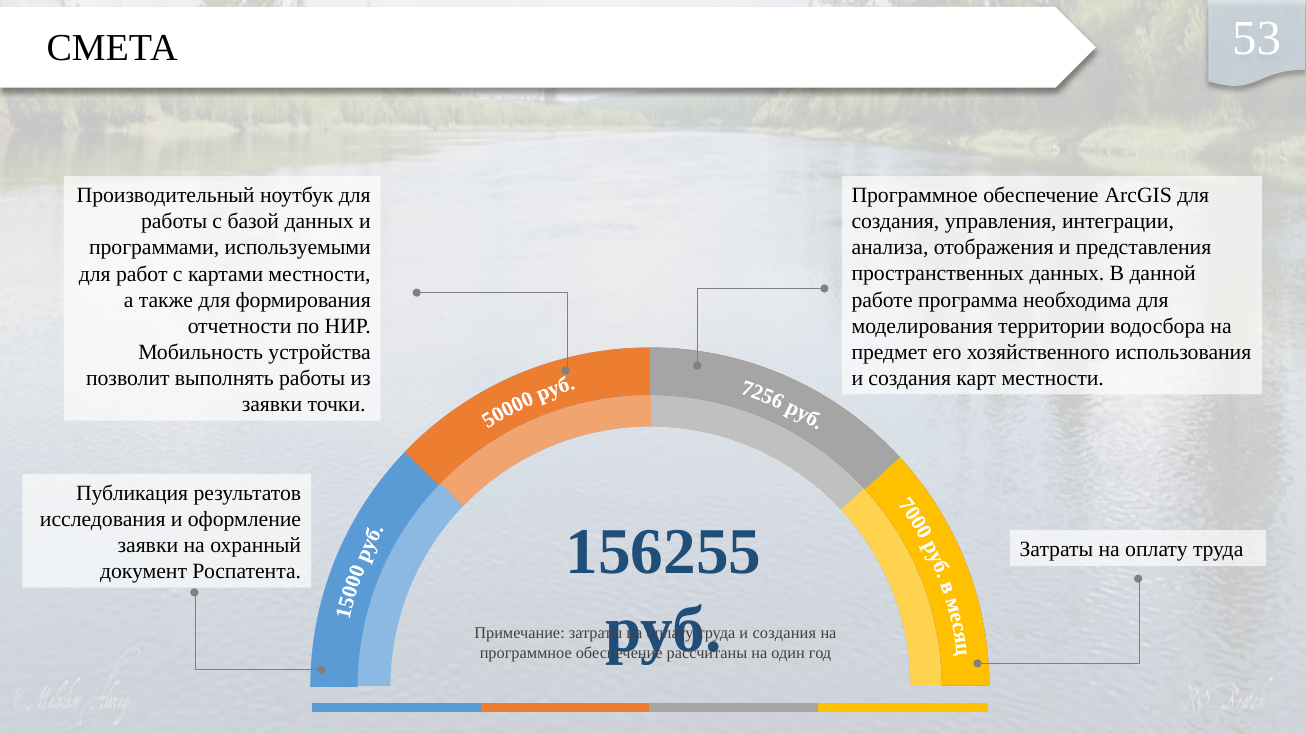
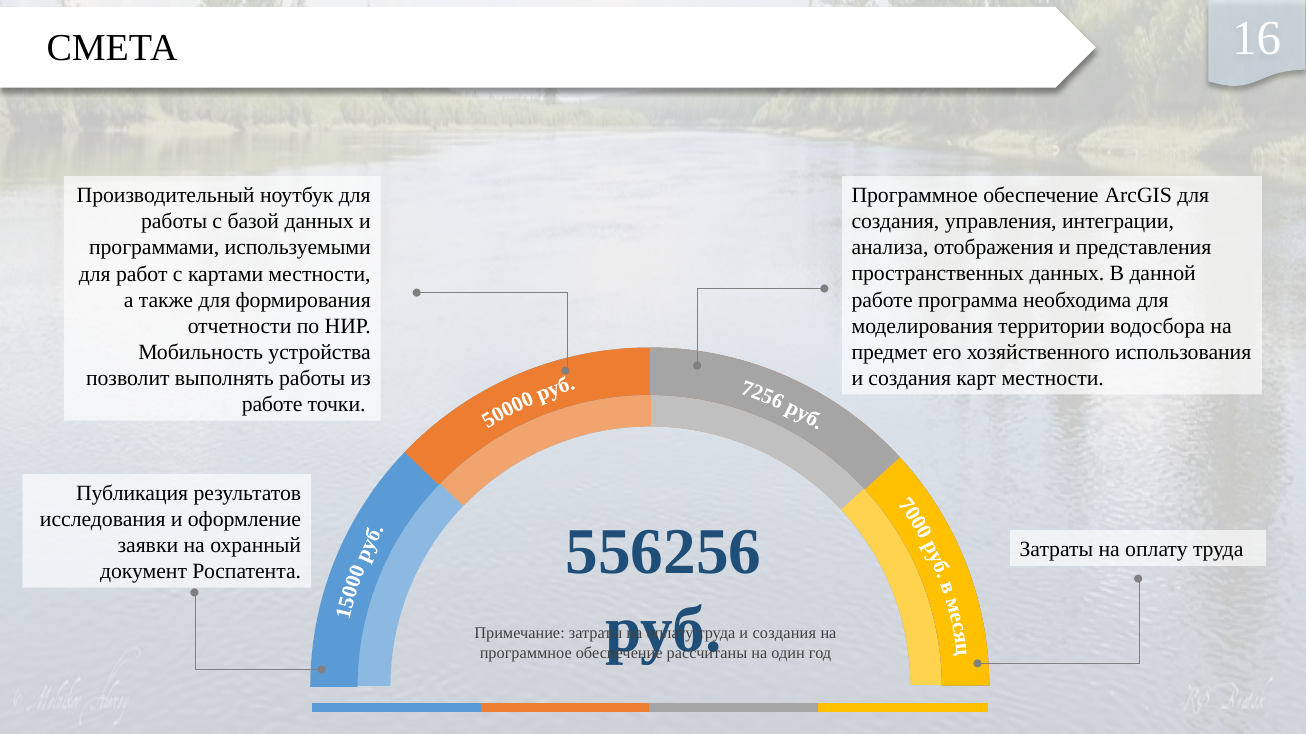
53: 53 -> 16
заявки at (272, 405): заявки -> работе
156255: 156255 -> 556256
